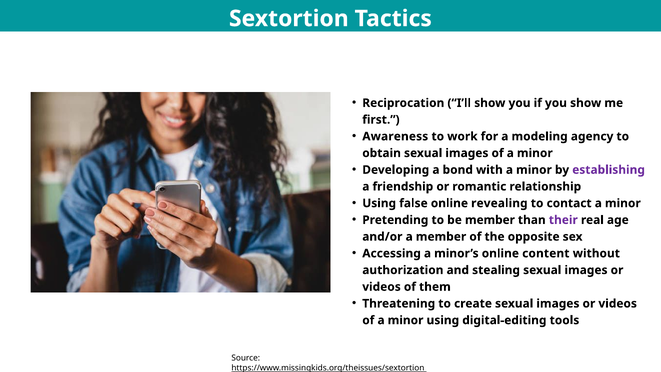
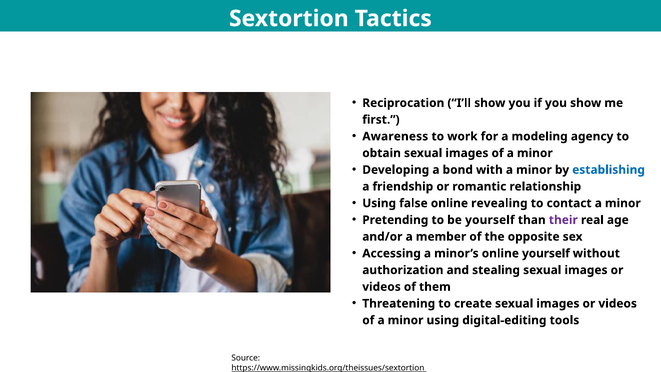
establishing colour: purple -> blue
be member: member -> yourself
online content: content -> yourself
